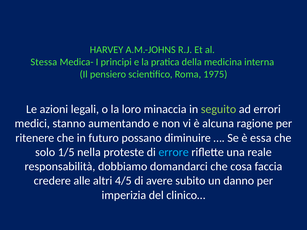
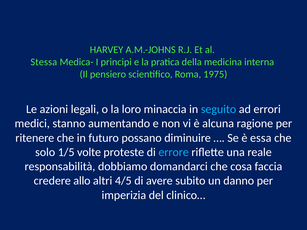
seguito colour: light green -> light blue
nella: nella -> volte
alle: alle -> allo
